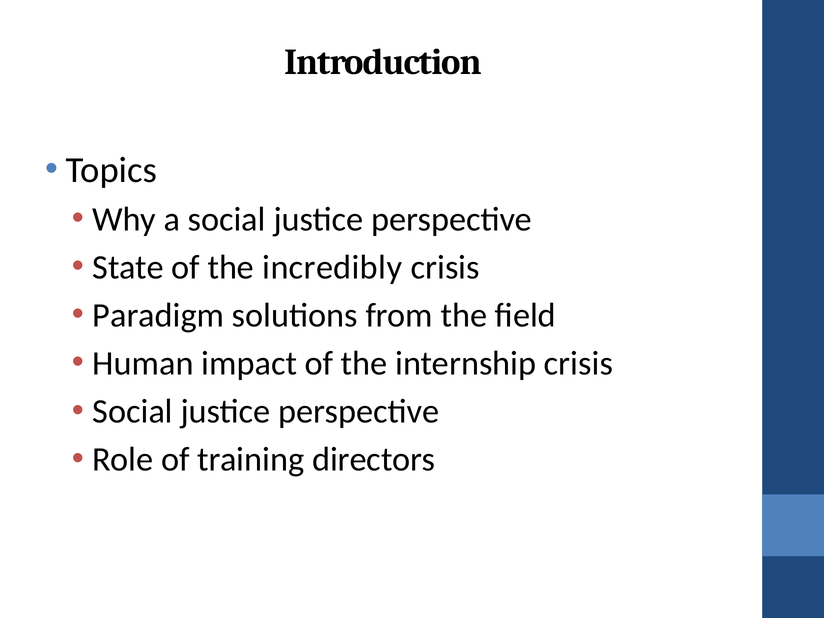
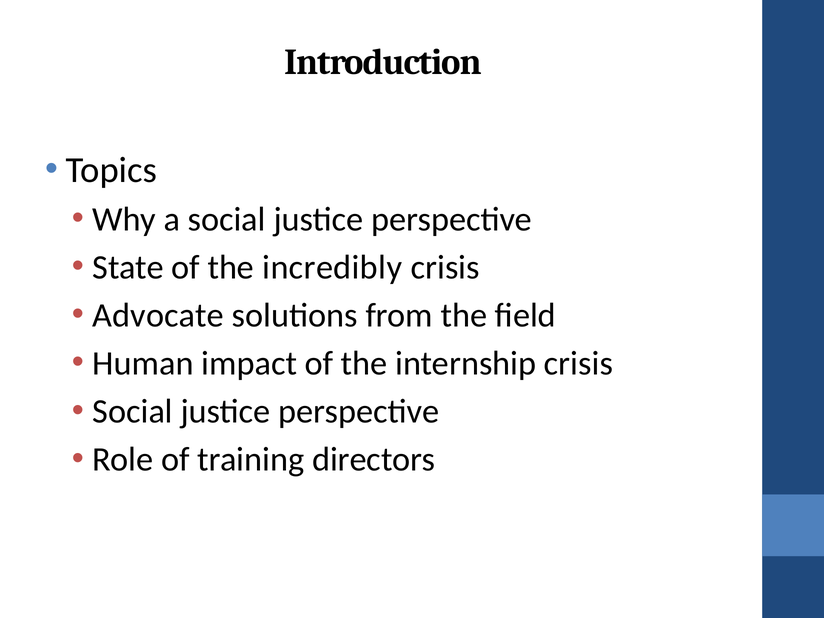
Paradigm: Paradigm -> Advocate
